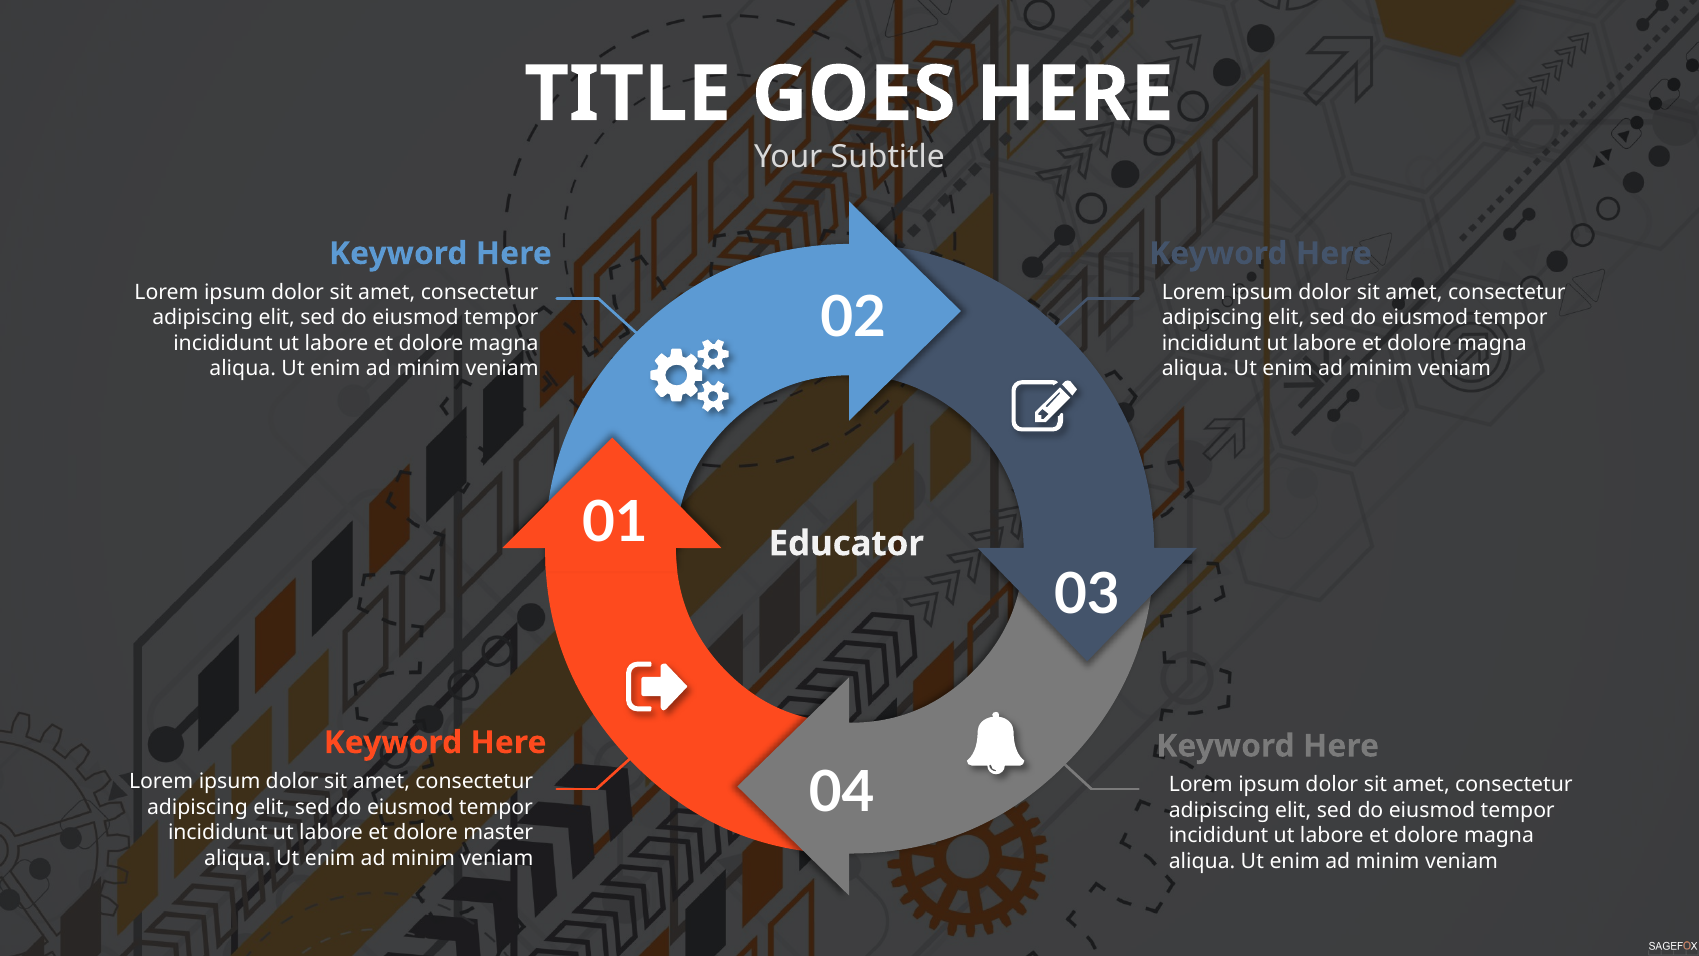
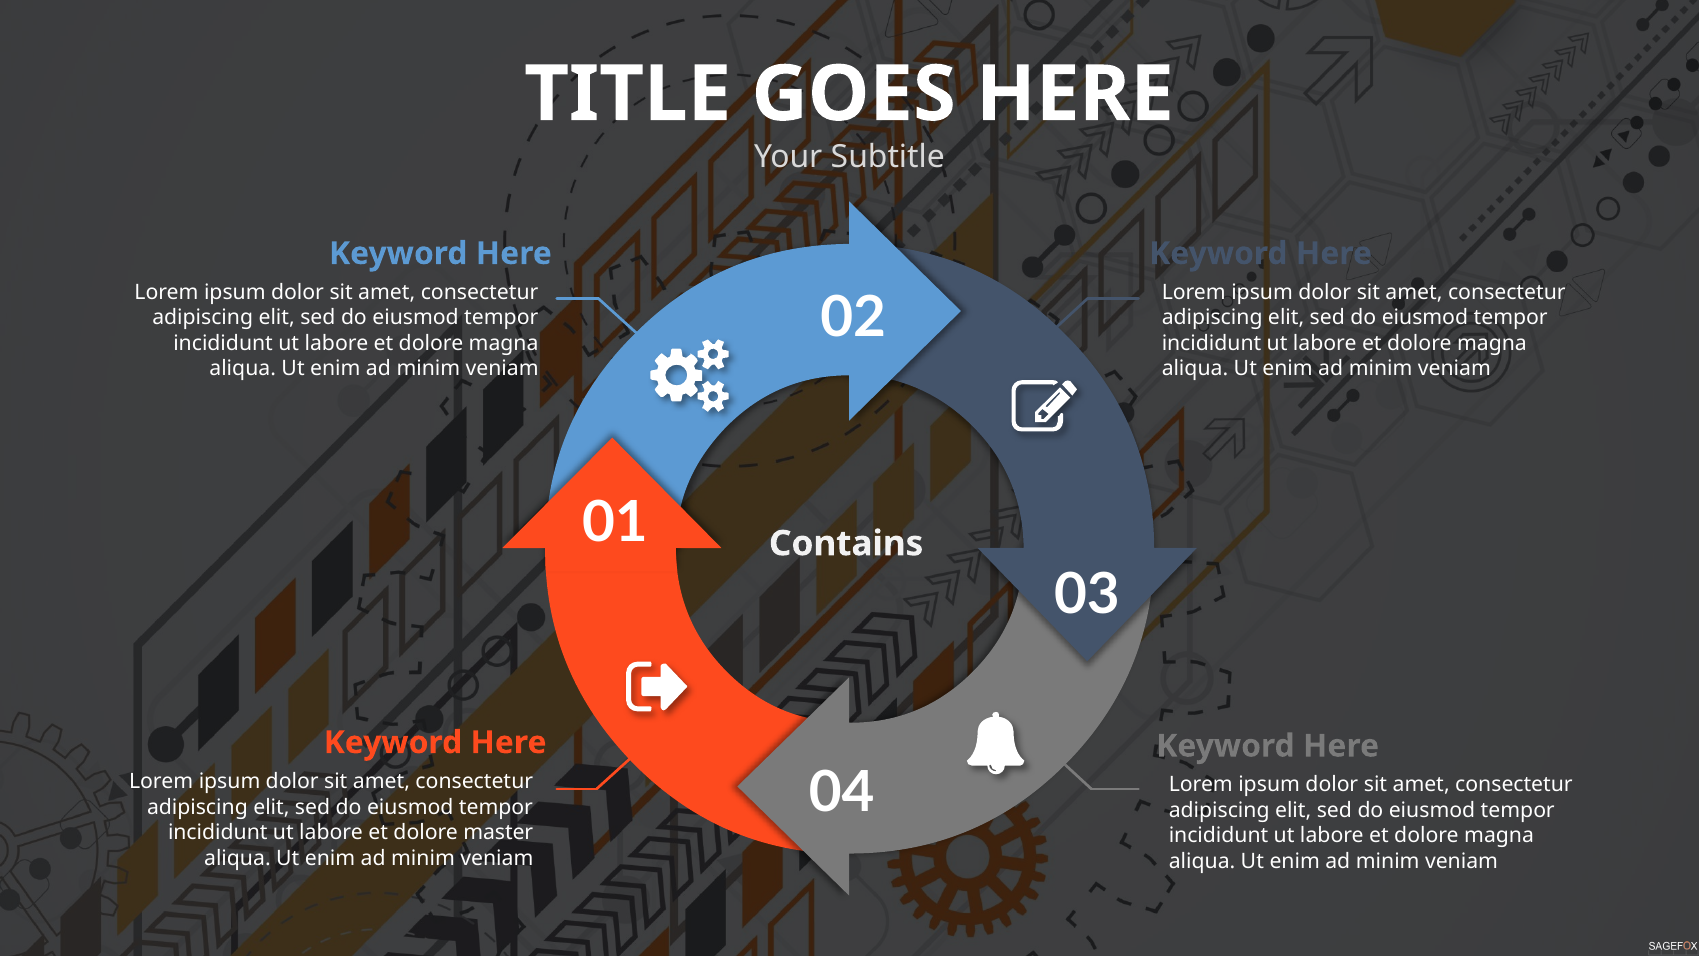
Educator: Educator -> Contains
